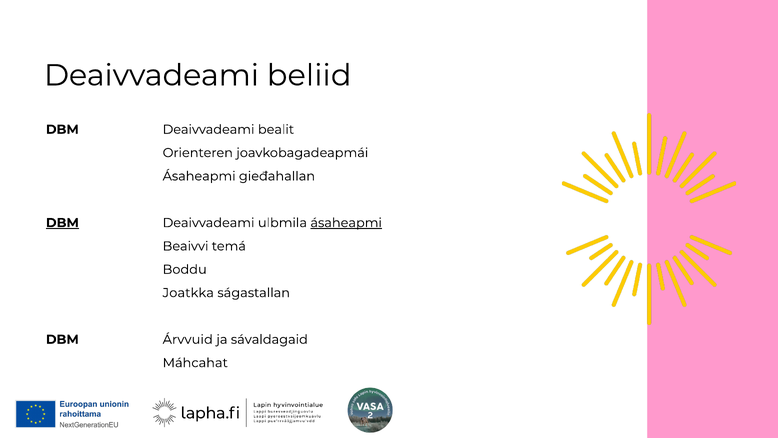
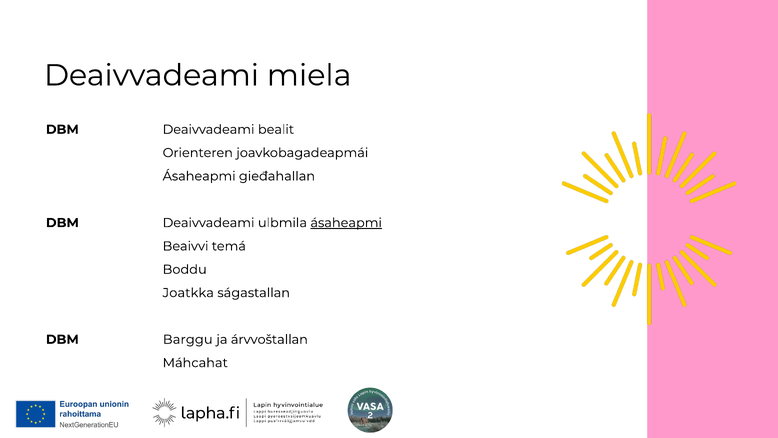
beliid: beliid -> miela
DBM at (62, 223) underline: present -> none
Árvvuid: Árvvuid -> Barggu
sávaldagaid: sávaldagaid -> árvvoštallan
